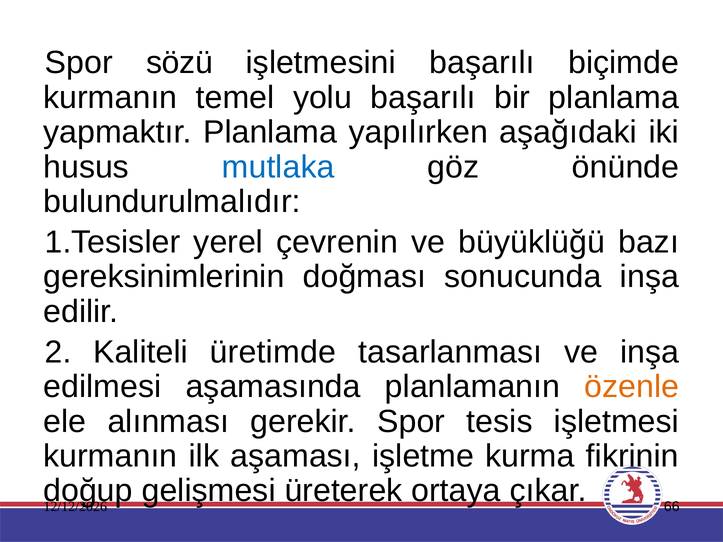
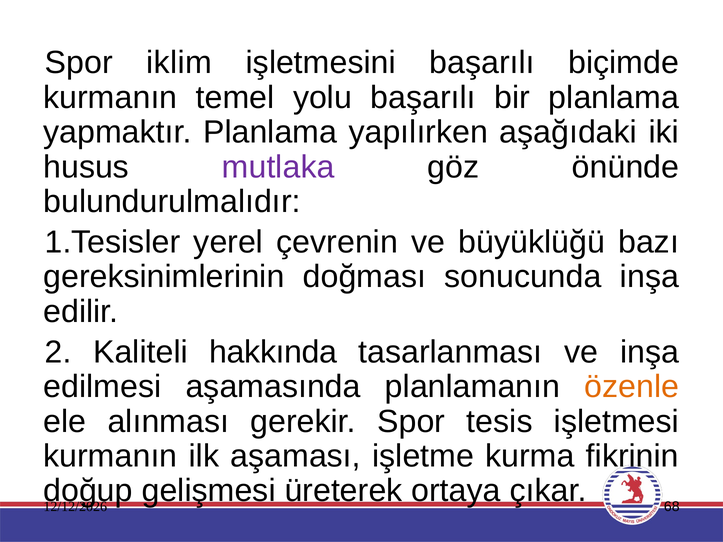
sözü: sözü -> iklim
mutlaka colour: blue -> purple
üretimde: üretimde -> hakkında
66: 66 -> 68
